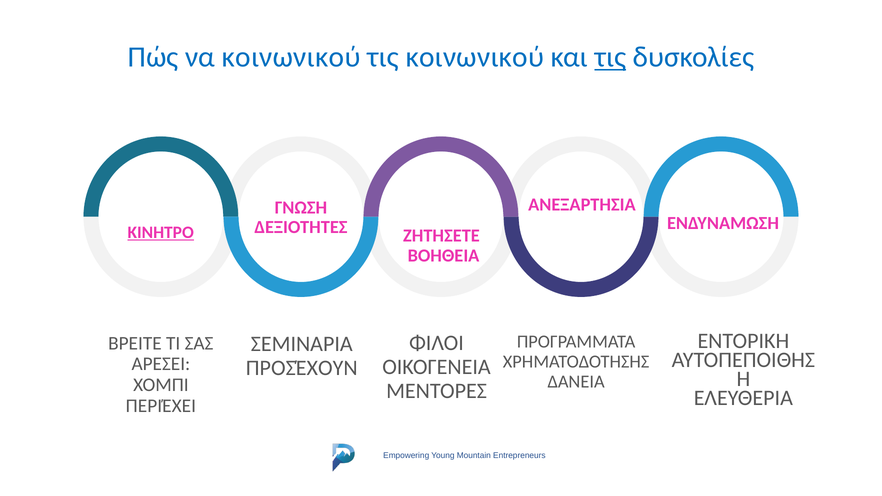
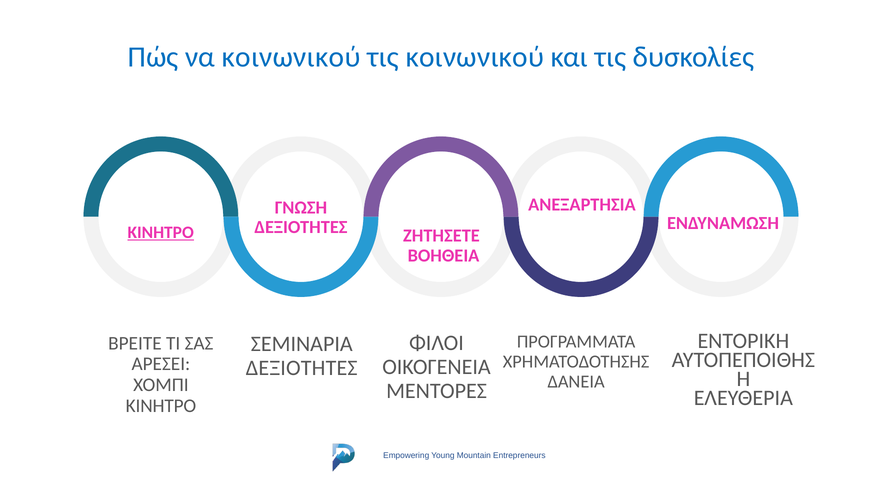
τις at (610, 57) underline: present -> none
ΠΡΟΣΈΧΟΥΝ at (302, 368): ΠΡΟΣΈΧΟΥΝ -> ΔΕΞΙΟΤΗΤΕΣ
ΠΕΡΙΈΧΕΙ at (161, 406): ΠΕΡΙΈΧΕΙ -> ΚΙΝΗΤΡΟ
